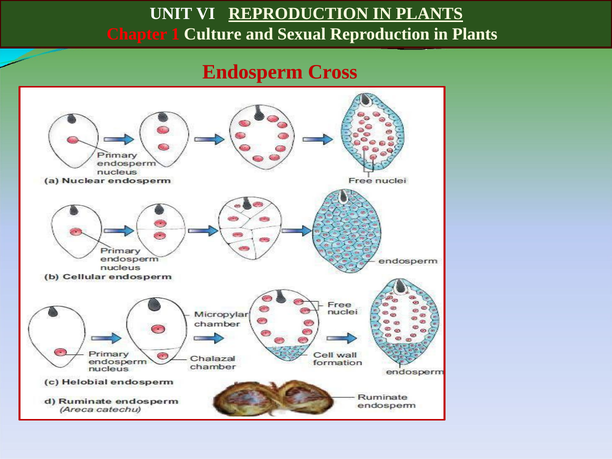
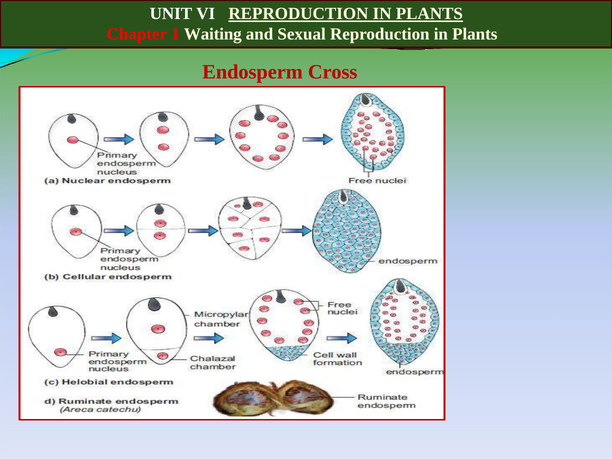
Culture: Culture -> Waiting
